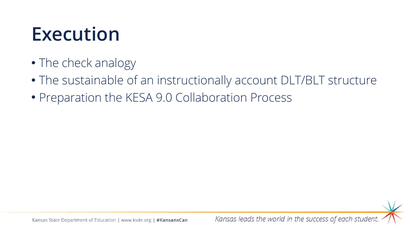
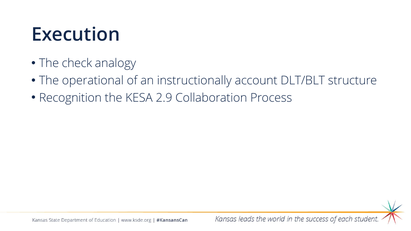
sustainable: sustainable -> operational
Preparation: Preparation -> Recognition
9.0: 9.0 -> 2.9
